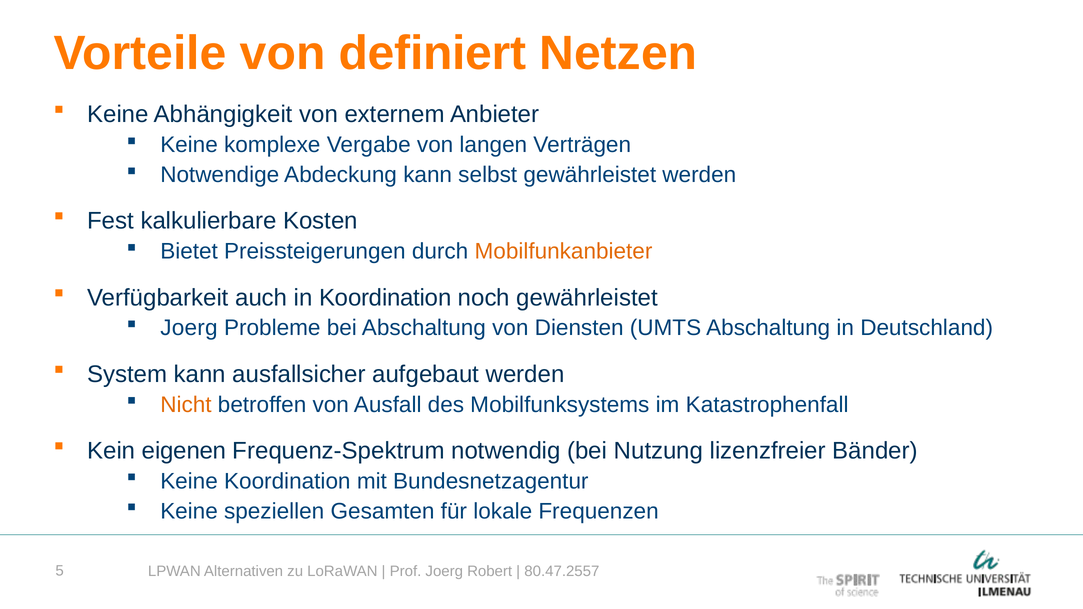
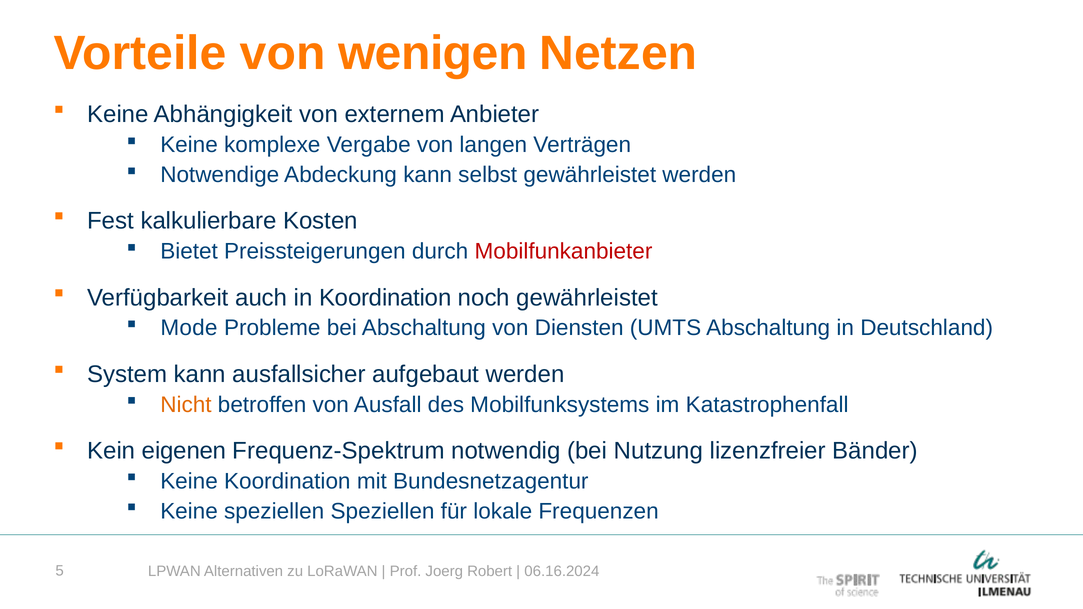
definiert: definiert -> wenigen
Mobilfunkanbieter colour: orange -> red
Joerg at (189, 328): Joerg -> Mode
speziellen Gesamten: Gesamten -> Speziellen
80.47.2557: 80.47.2557 -> 06.16.2024
